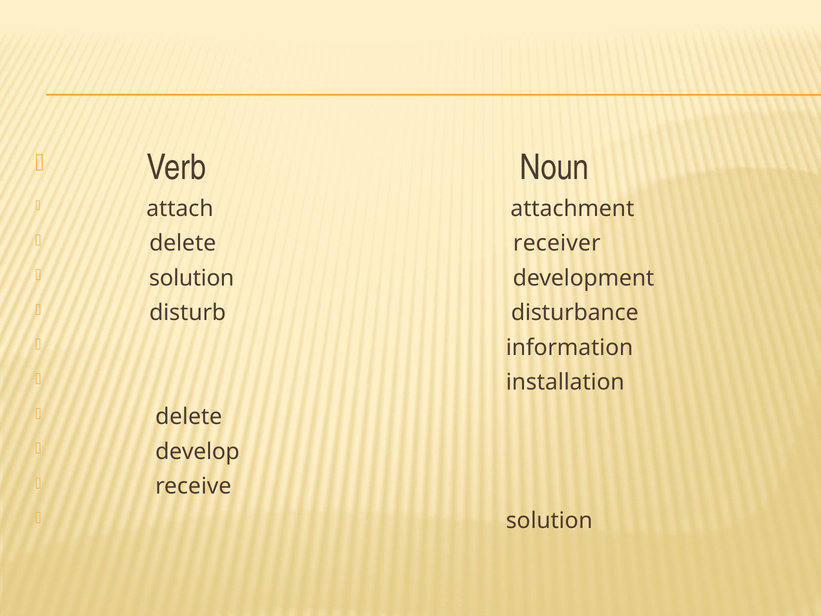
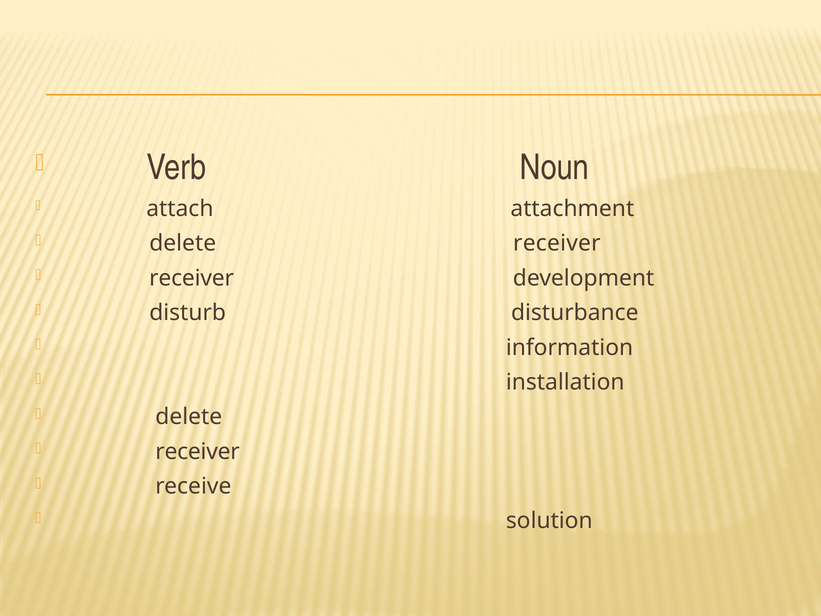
solution at (192, 278): solution -> receiver
develop at (198, 451): develop -> receiver
